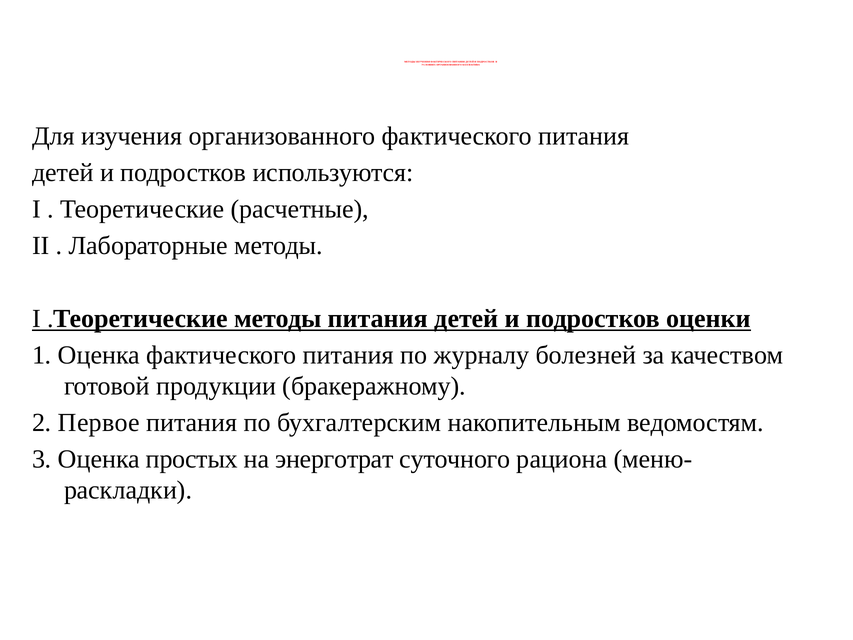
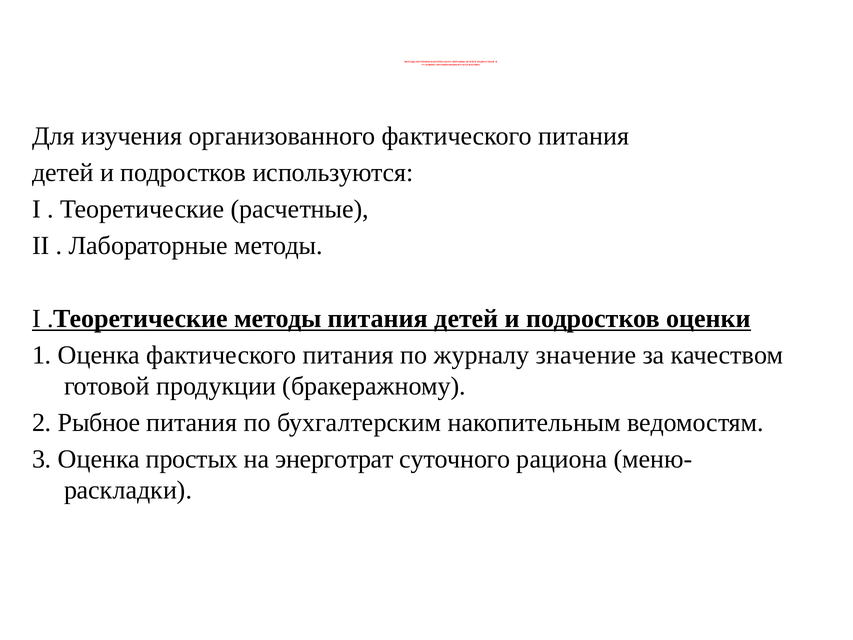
болезней: болезней -> значение
Первое: Первое -> Рыбное
